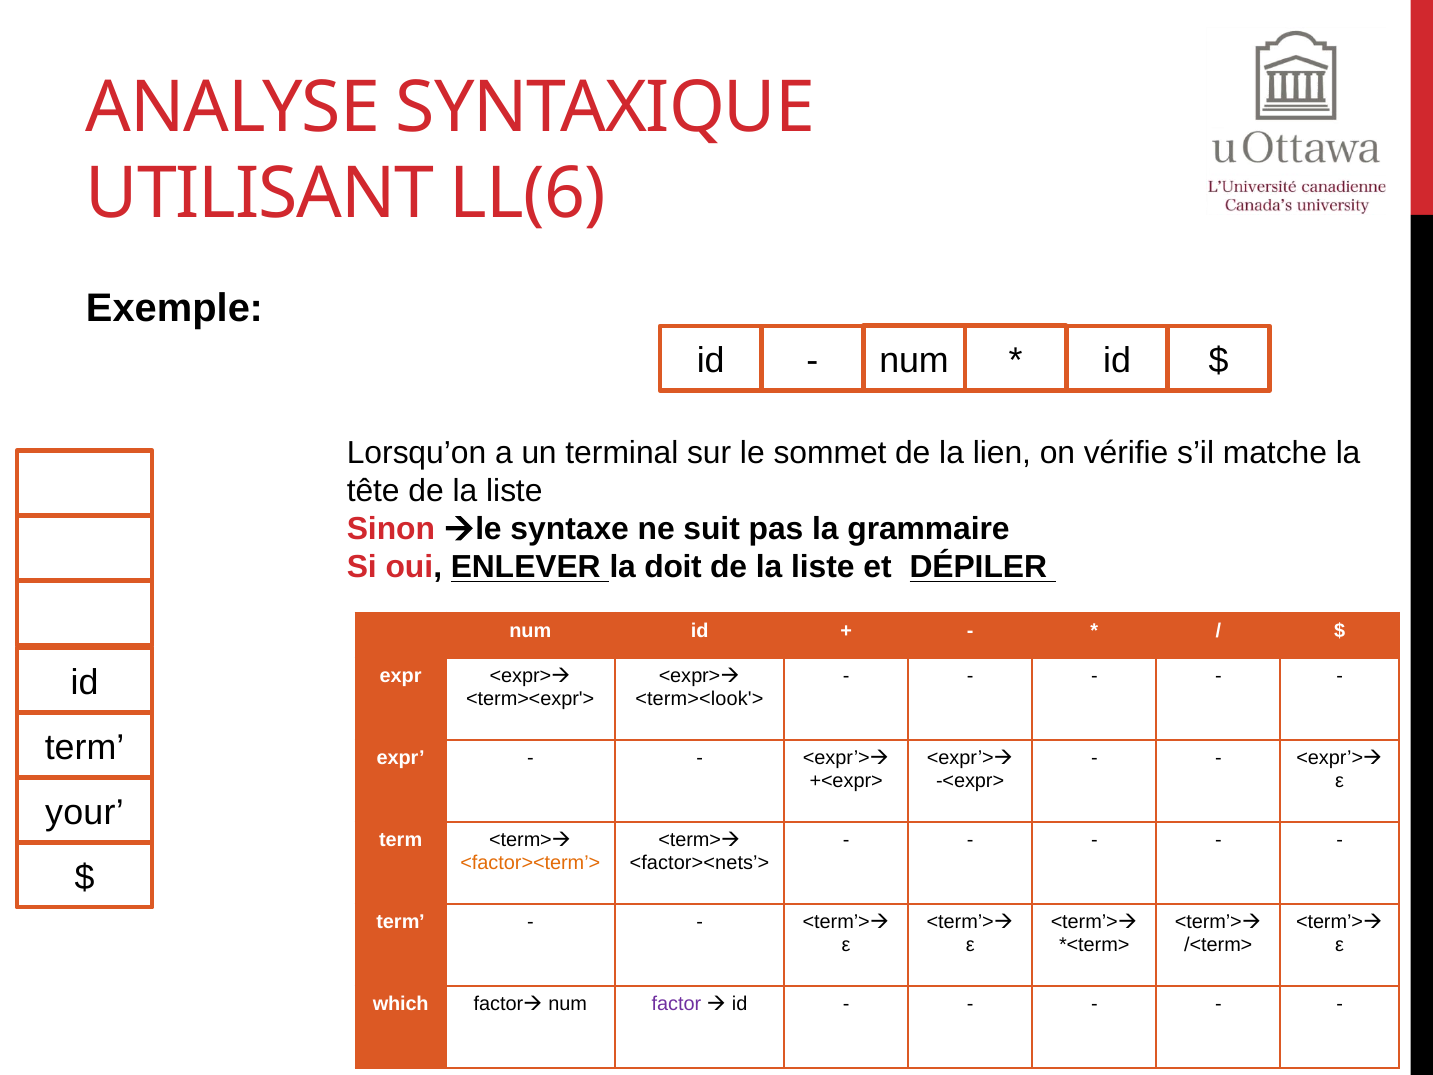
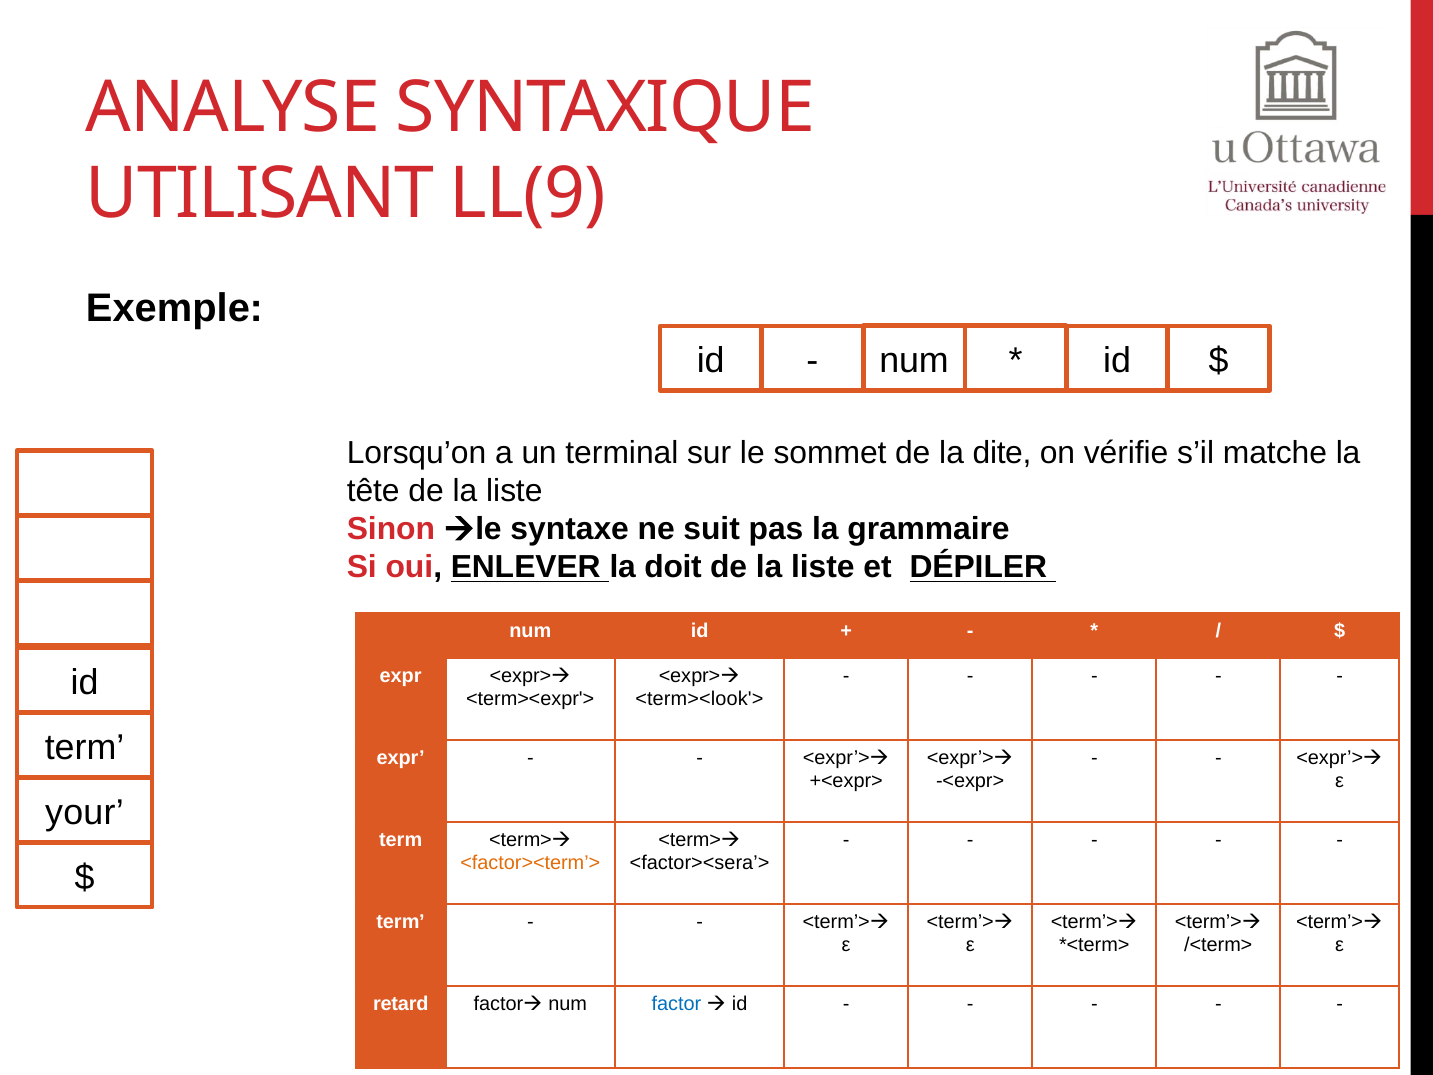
LL(6: LL(6 -> LL(9
lien: lien -> dite
<factor><nets’>: <factor><nets’> -> <factor><sera’>
which: which -> retard
factor colour: purple -> blue
